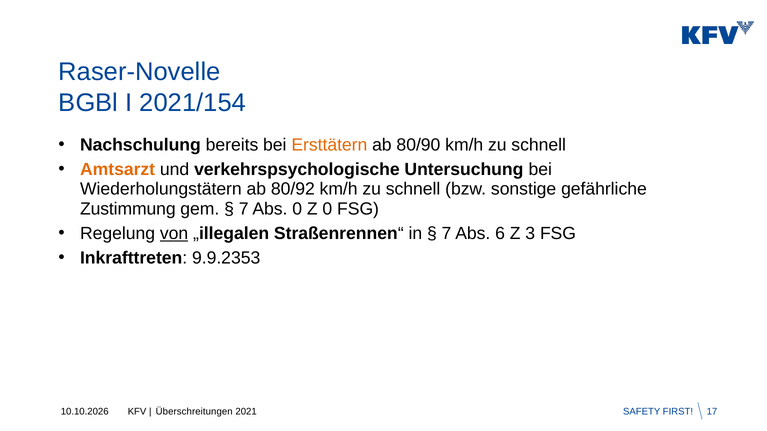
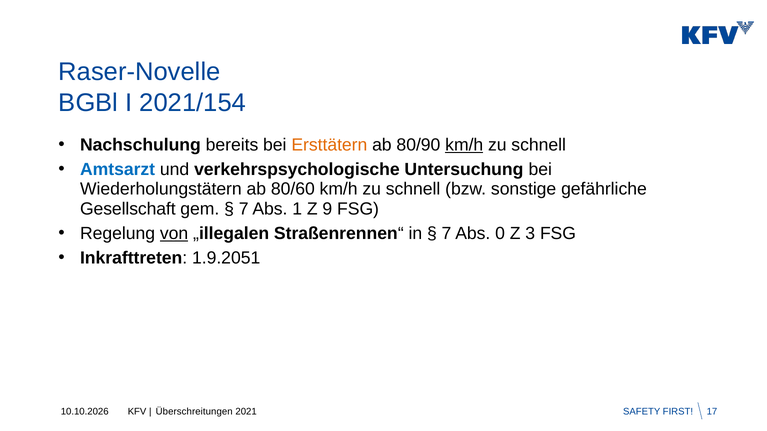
km/h at (464, 145) underline: none -> present
Amtsarzt colour: orange -> blue
80/92: 80/92 -> 80/60
Zustimmung: Zustimmung -> Gesellschaft
Abs 0: 0 -> 1
Z 0: 0 -> 9
6: 6 -> 0
9.9.2353: 9.9.2353 -> 1.9.2051
